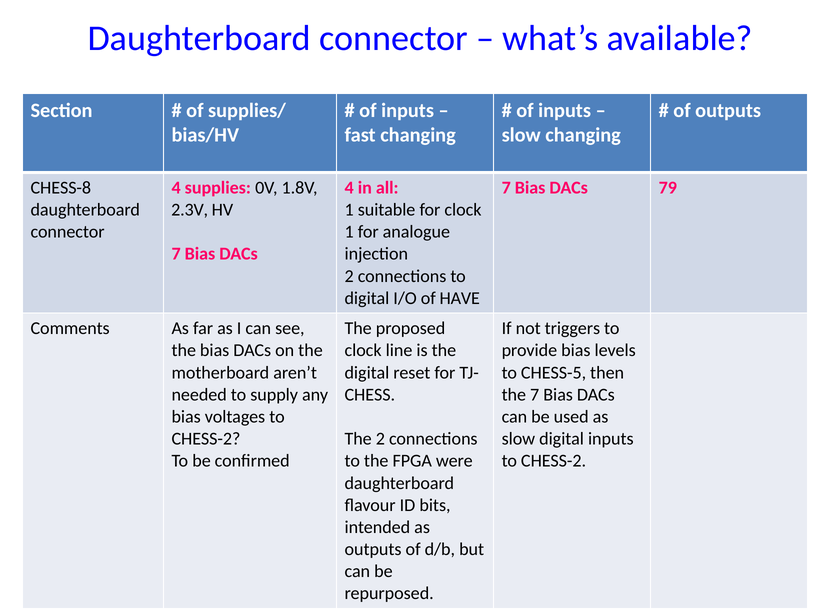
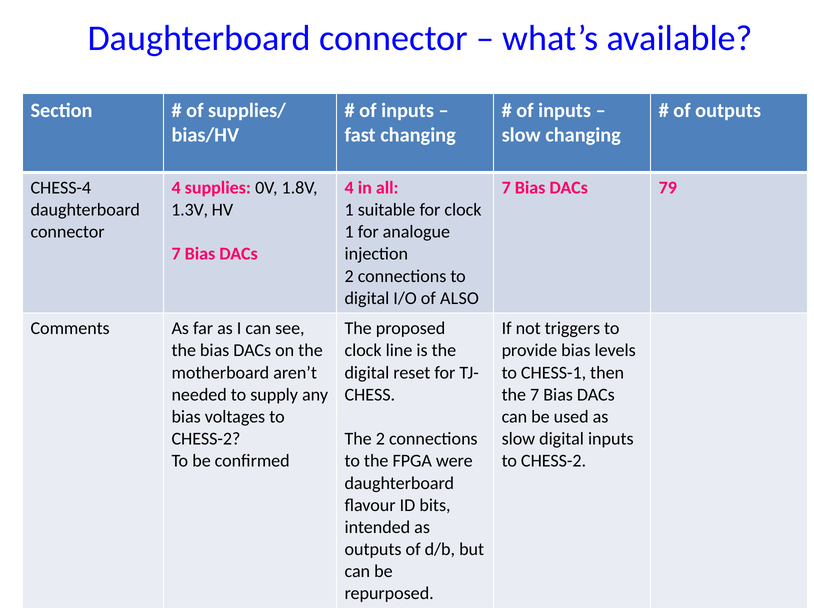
CHESS-8: CHESS-8 -> CHESS-4
2.3V: 2.3V -> 1.3V
HAVE: HAVE -> ALSO
CHESS-5: CHESS-5 -> CHESS-1
